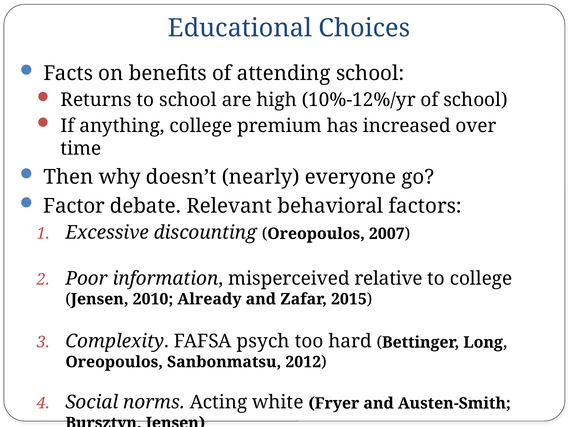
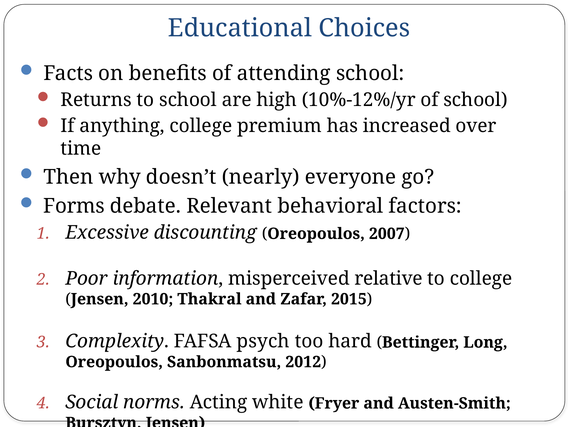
Factor: Factor -> Forms
Already: Already -> Thakral
